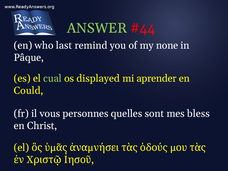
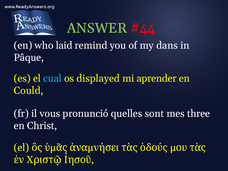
last: last -> laid
none: none -> dans
cual colour: light green -> light blue
personnes: personnes -> pronunció
bless: bless -> three
